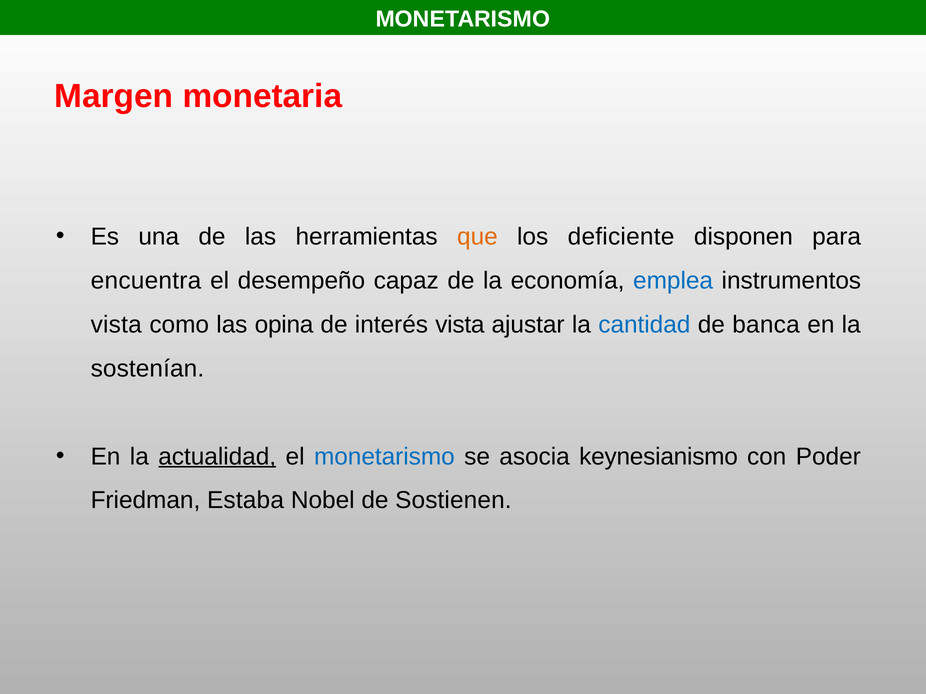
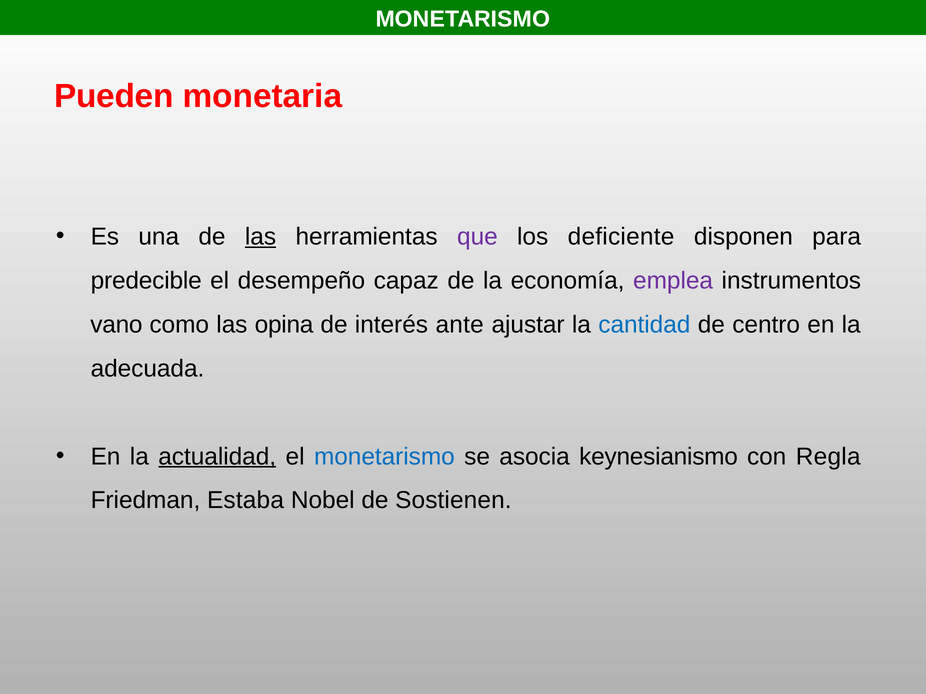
Margen: Margen -> Pueden
las at (261, 237) underline: none -> present
que colour: orange -> purple
encuentra: encuentra -> predecible
emplea colour: blue -> purple
vista at (116, 325): vista -> vano
interés vista: vista -> ante
banca: banca -> centro
sostenían: sostenían -> adecuada
Poder: Poder -> Regla
